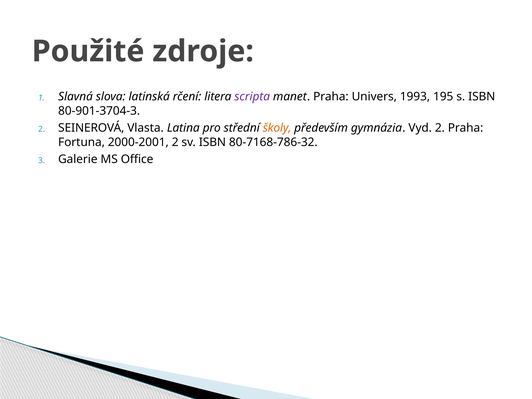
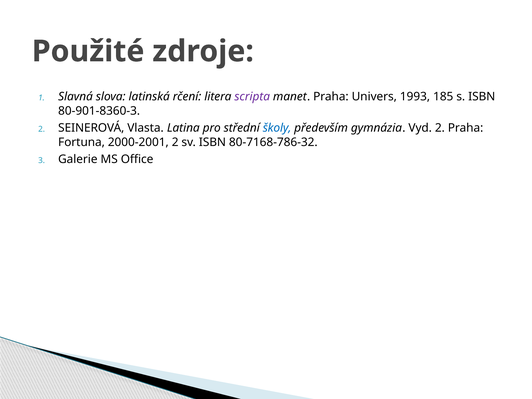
195: 195 -> 185
80-901-3704-3: 80-901-3704-3 -> 80-901-8360-3
školy colour: orange -> blue
